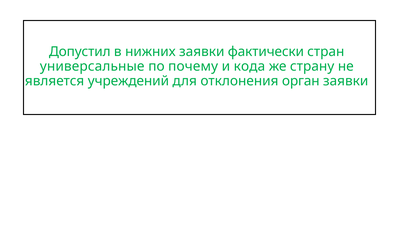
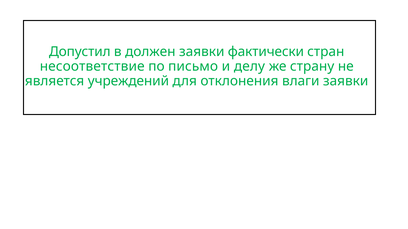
нижних: нижних -> должен
универсальные: универсальные -> несоответствие
почему: почему -> письмо
кода: кода -> делу
орган: орган -> влаги
